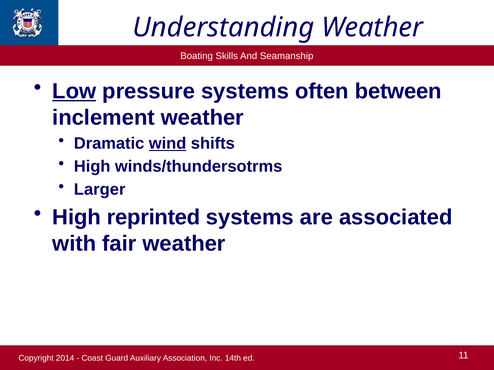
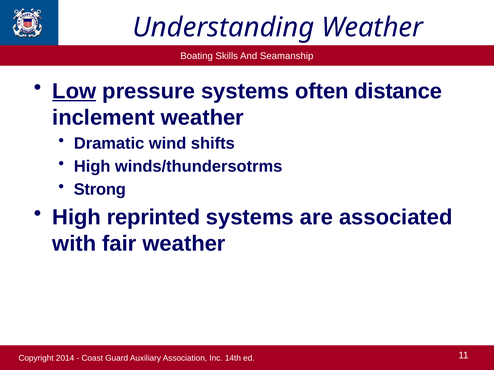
between: between -> distance
wind underline: present -> none
Larger: Larger -> Strong
